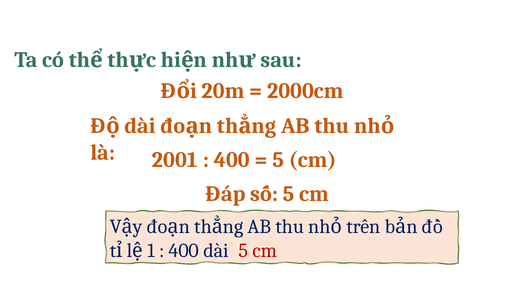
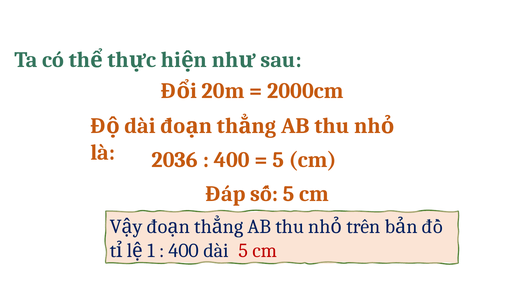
2001: 2001 -> 2036
